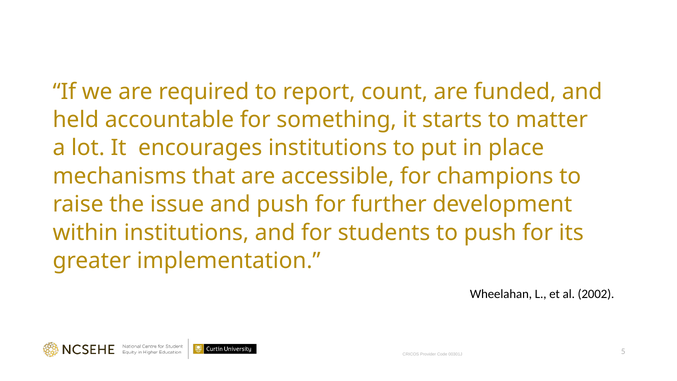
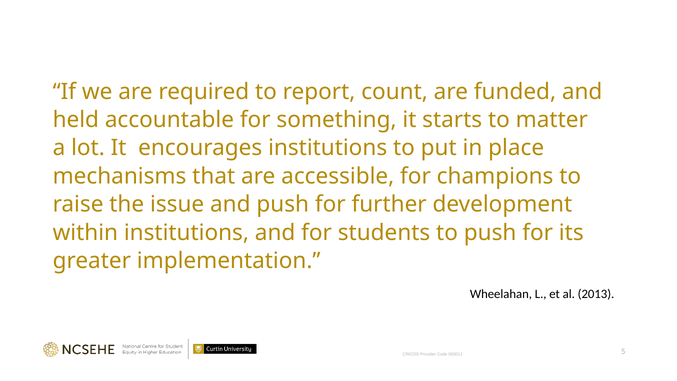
2002: 2002 -> 2013
